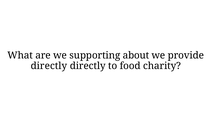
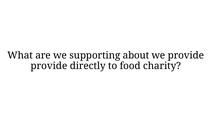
directly at (49, 66): directly -> provide
